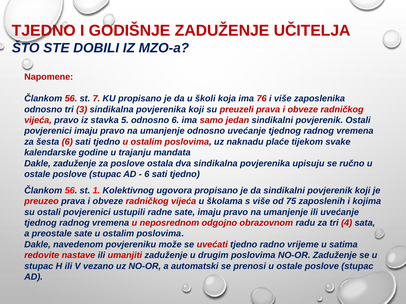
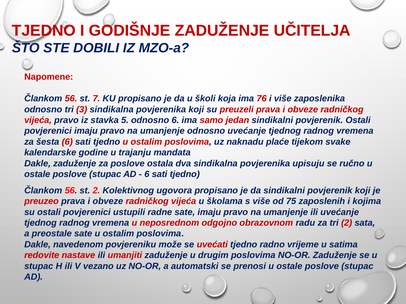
st 1: 1 -> 2
tri 4: 4 -> 2
